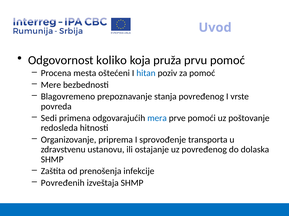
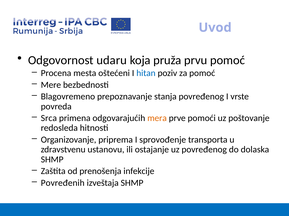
koliko: koliko -> udaru
Sedi: Sedi -> Srca
mera colour: blue -> orange
